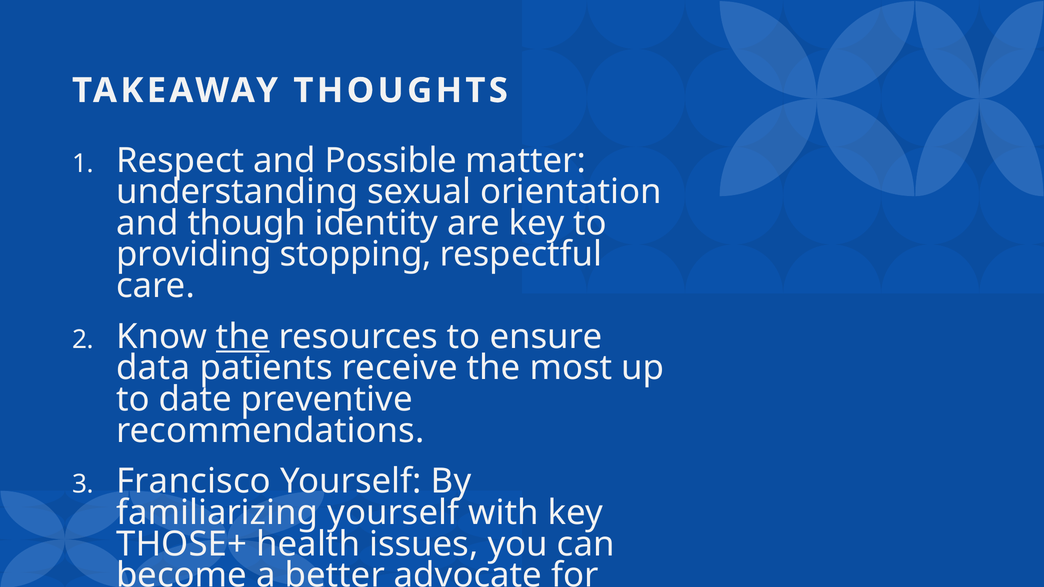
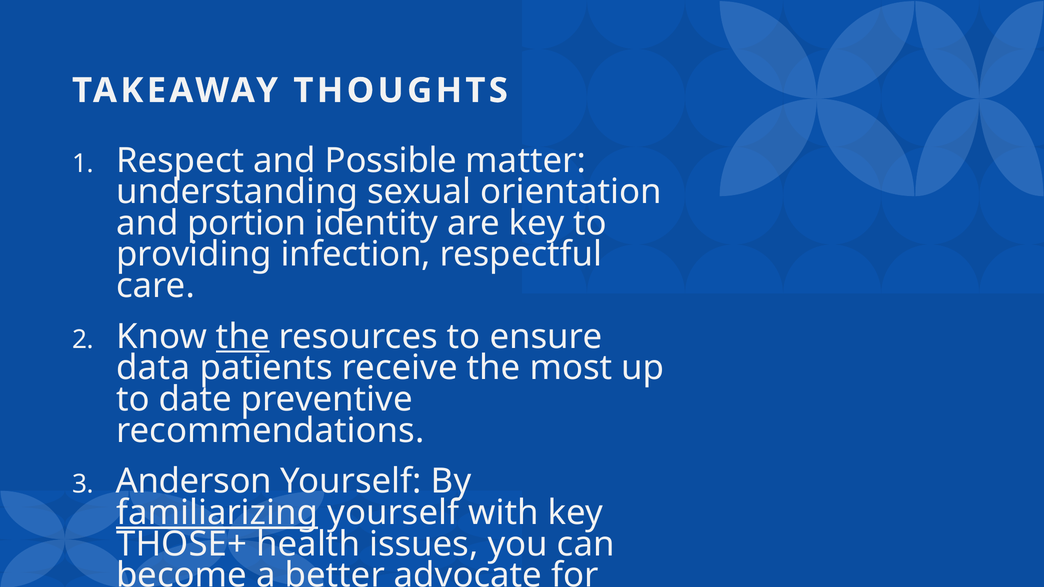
though: though -> portion
stopping: stopping -> infection
Francisco: Francisco -> Anderson
familiarizing underline: none -> present
